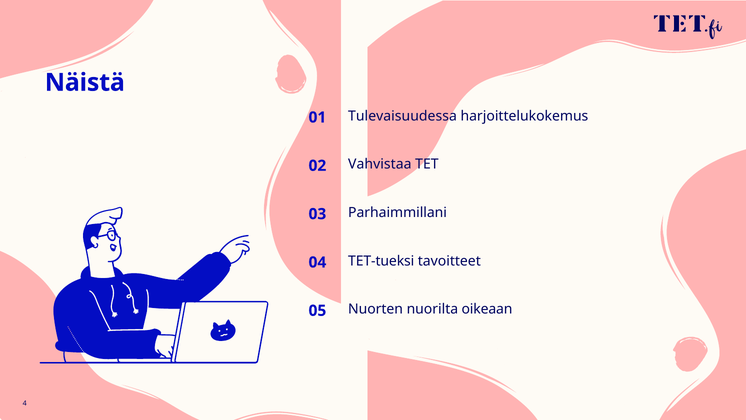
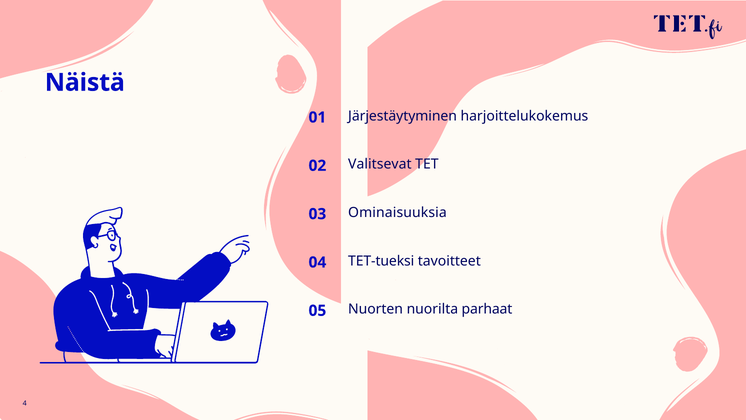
Tulevaisuudessa: Tulevaisuudessa -> Järjestäytyminen
Vahvistaa: Vahvistaa -> Valitsevat
Parhaimmillani: Parhaimmillani -> Ominaisuuksia
oikeaan: oikeaan -> parhaat
